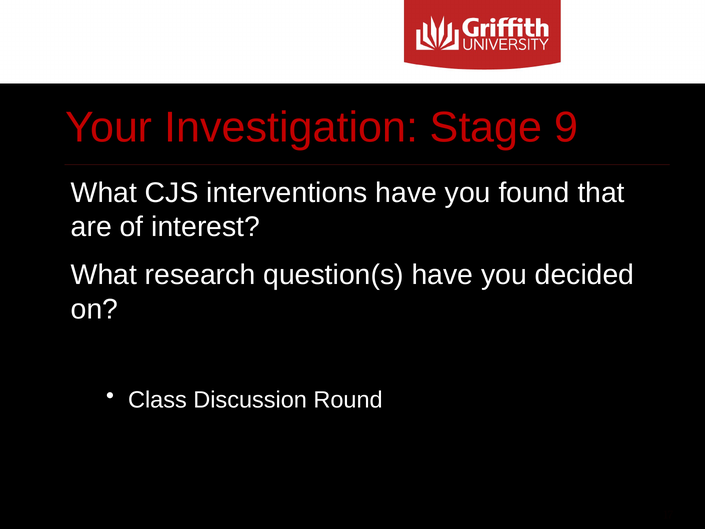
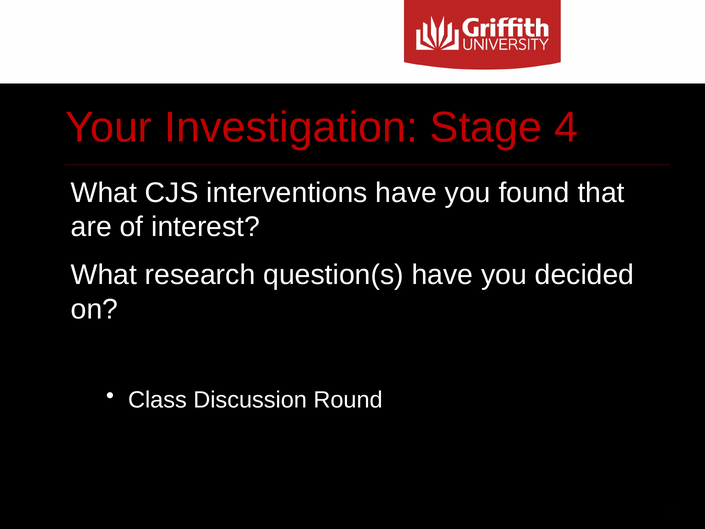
9: 9 -> 4
